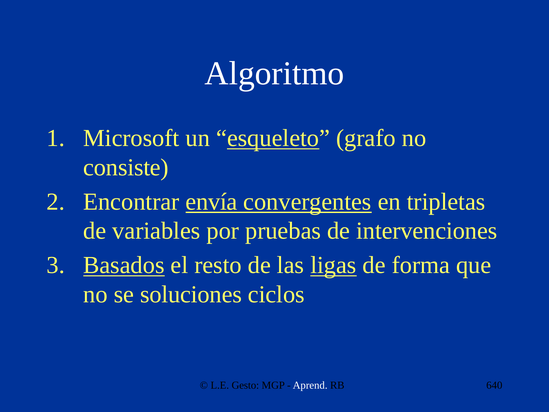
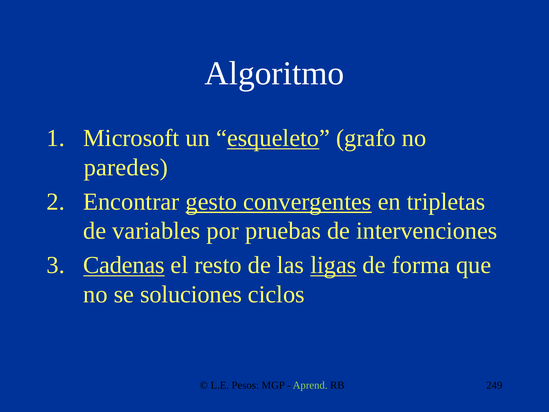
consiste: consiste -> paredes
envía: envía -> gesto
Basados: Basados -> Cadenas
Gesto: Gesto -> Pesos
Aprend colour: white -> light green
640: 640 -> 249
